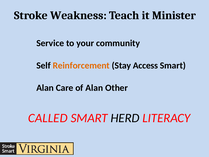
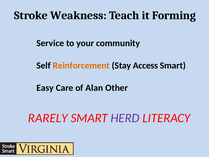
Minister: Minister -> Forming
Alan at (45, 88): Alan -> Easy
CALLED: CALLED -> RARELY
HERD colour: black -> purple
